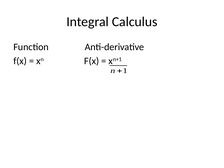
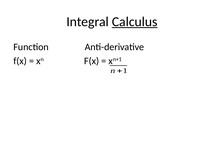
Calculus underline: none -> present
